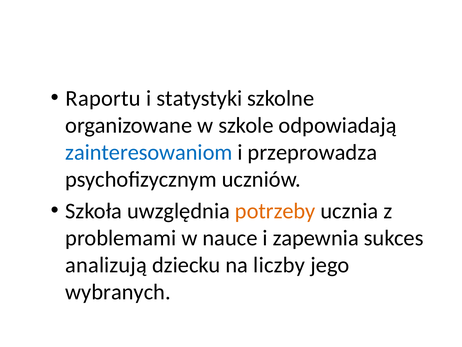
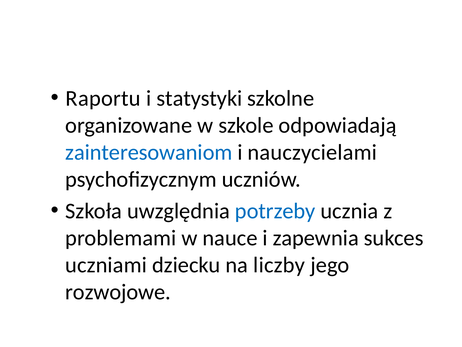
przeprowadza: przeprowadza -> nauczycielami
potrzeby colour: orange -> blue
analizują: analizują -> uczniami
wybranych: wybranych -> rozwojowe
